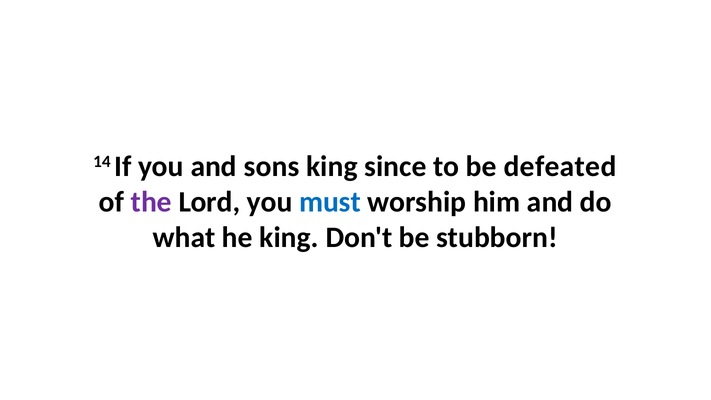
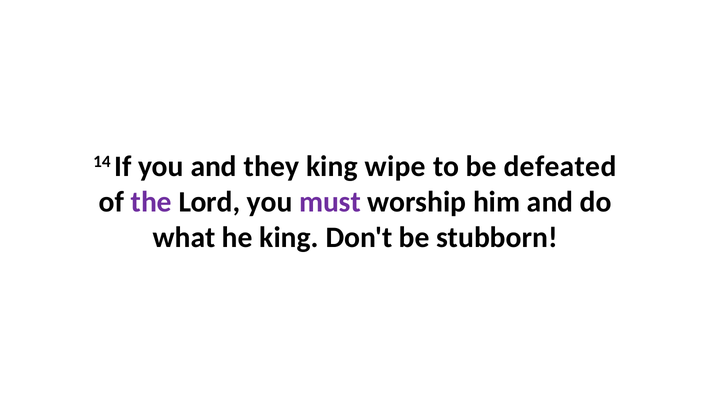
sons: sons -> they
since: since -> wipe
must colour: blue -> purple
